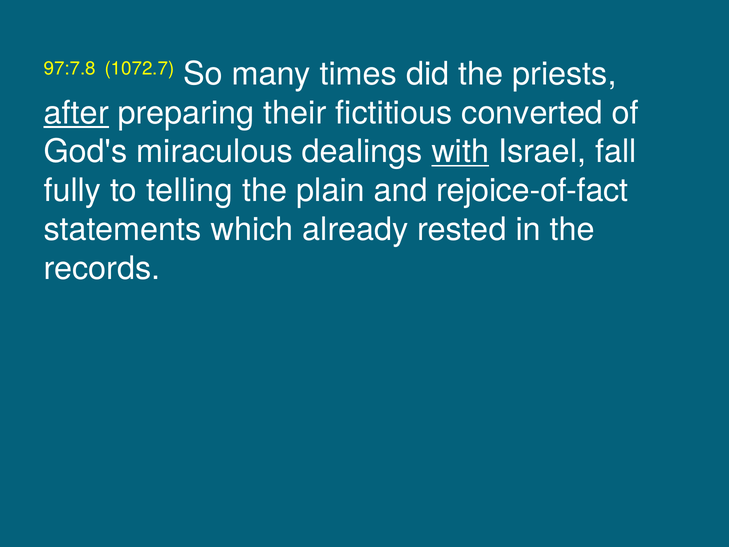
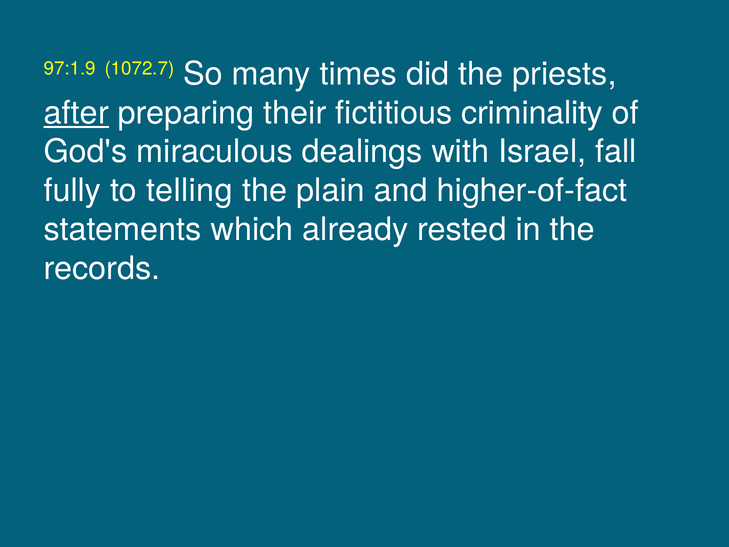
97:7.8: 97:7.8 -> 97:1.9
converted: converted -> criminality
with underline: present -> none
rejoice-of-fact: rejoice-of-fact -> higher-of-fact
